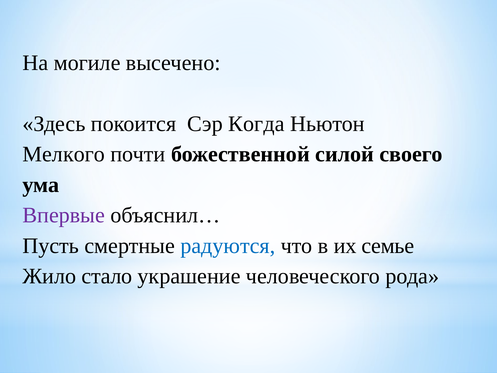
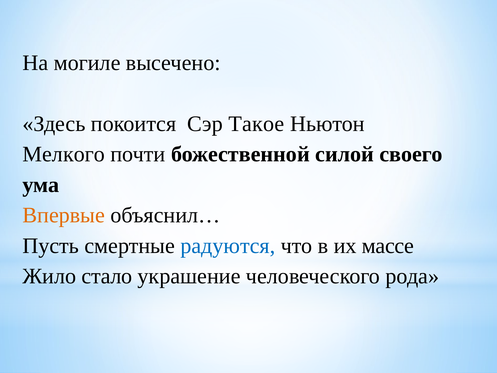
Когда: Когда -> Такое
Впервые colour: purple -> orange
семье: семье -> массе
